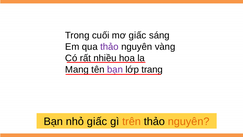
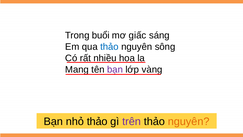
cuối: cuối -> buổi
thảo at (109, 47) colour: purple -> blue
vàng: vàng -> sông
trang: trang -> vàng
nhỏ giấc: giấc -> thảo
trên colour: orange -> purple
